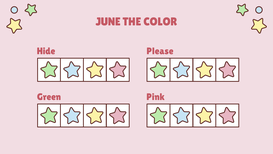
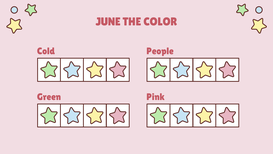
Hide: Hide -> Cold
Please: Please -> People
